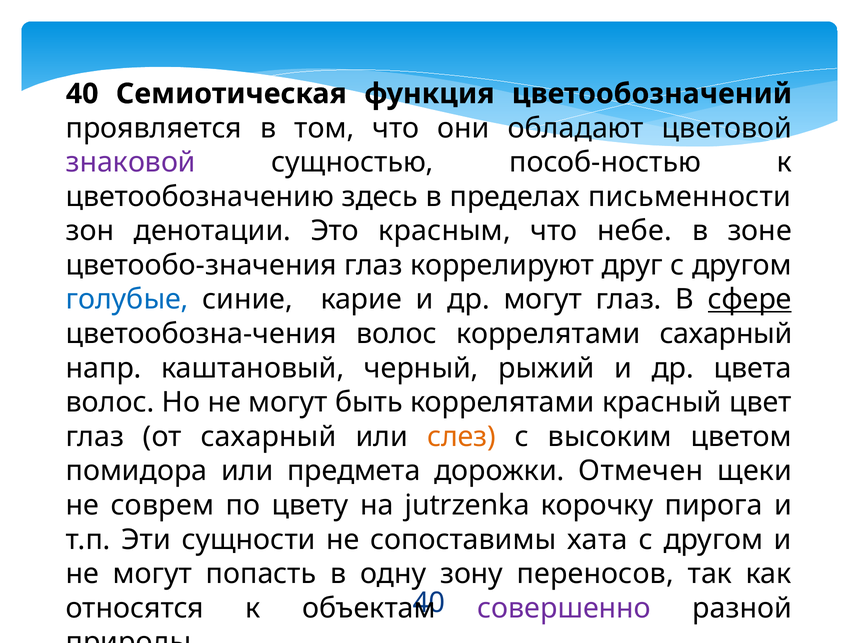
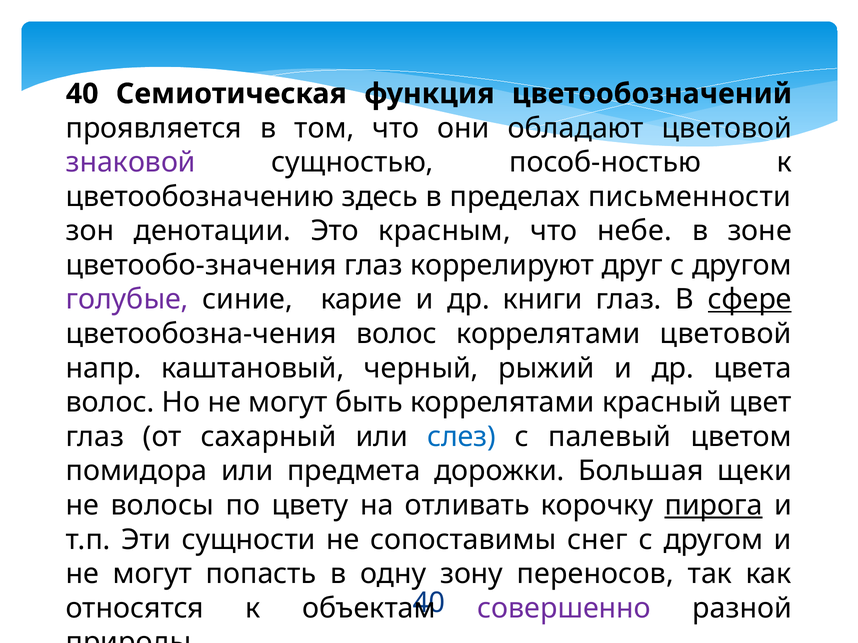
голубые colour: blue -> purple
др могут: могут -> книги
коррелятами сахарный: сахарный -> цветовой
слез colour: orange -> blue
высоким: высоким -> палевый
Отмечен: Отмечен -> Большая
соврем: соврем -> волосы
jutrzenka: jutrzenka -> отливать
пирога underline: none -> present
хата: хата -> снег
